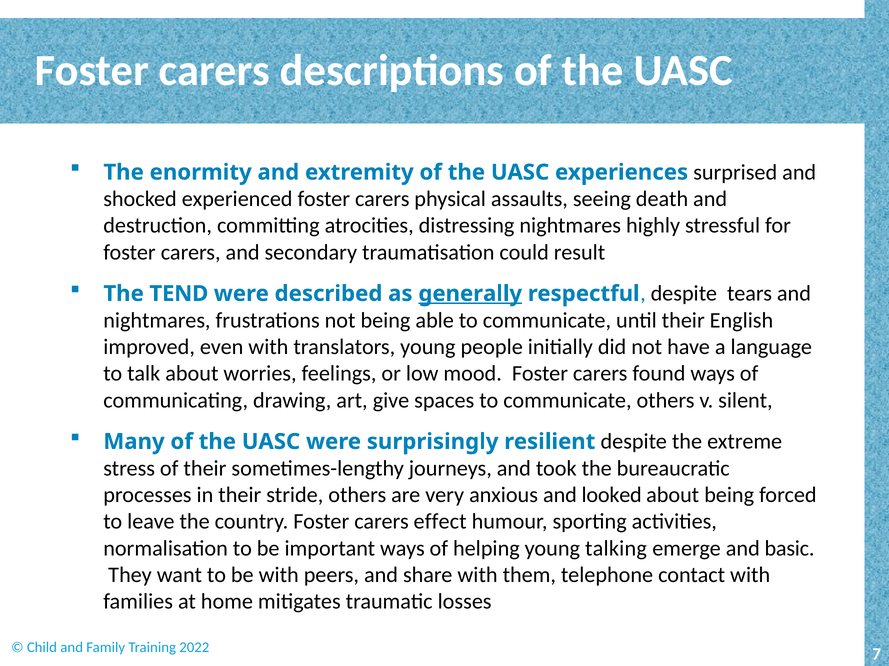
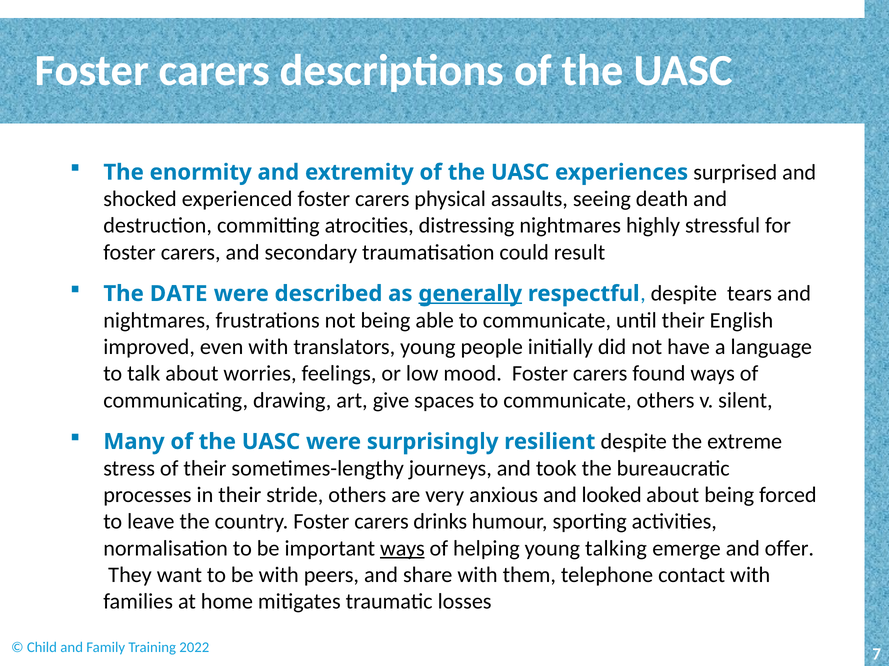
TEND: TEND -> DATE
effect: effect -> drinks
ways at (402, 549) underline: none -> present
basic: basic -> offer
